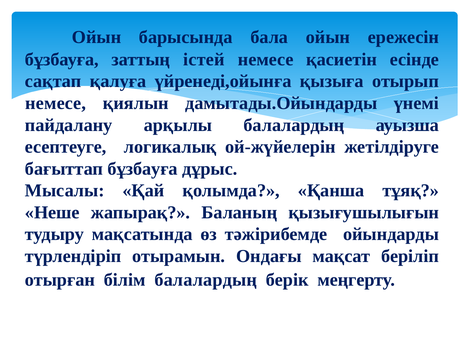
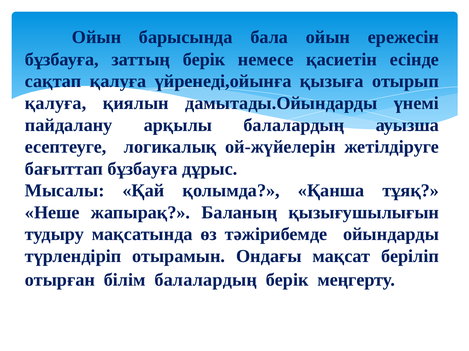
заттың істей: істей -> берік
немесе at (56, 103): немесе -> қалуға
